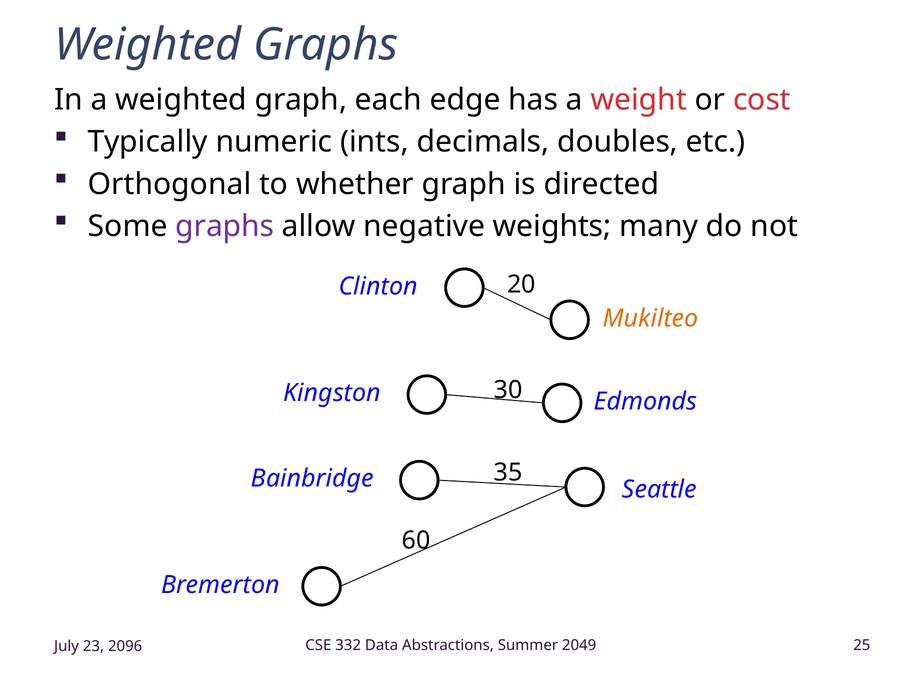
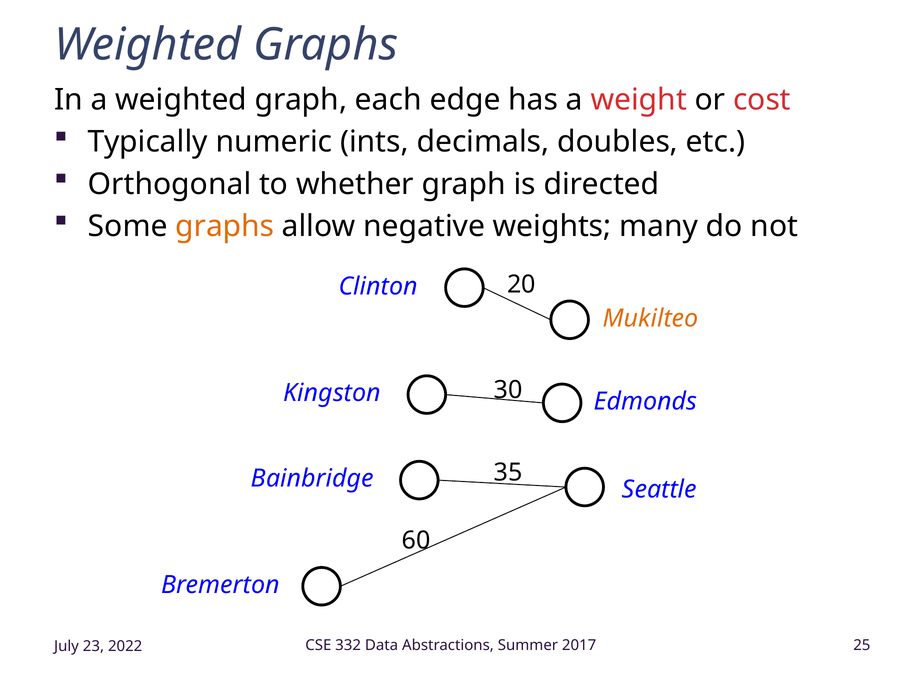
graphs at (225, 226) colour: purple -> orange
2049: 2049 -> 2017
2096: 2096 -> 2022
